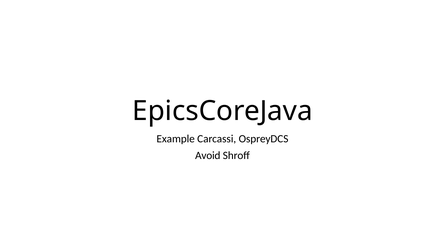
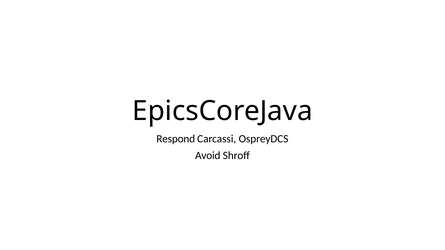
Example: Example -> Respond
